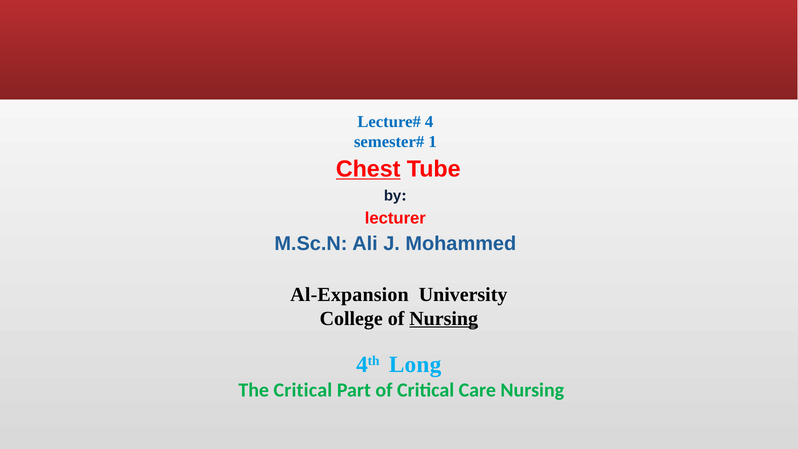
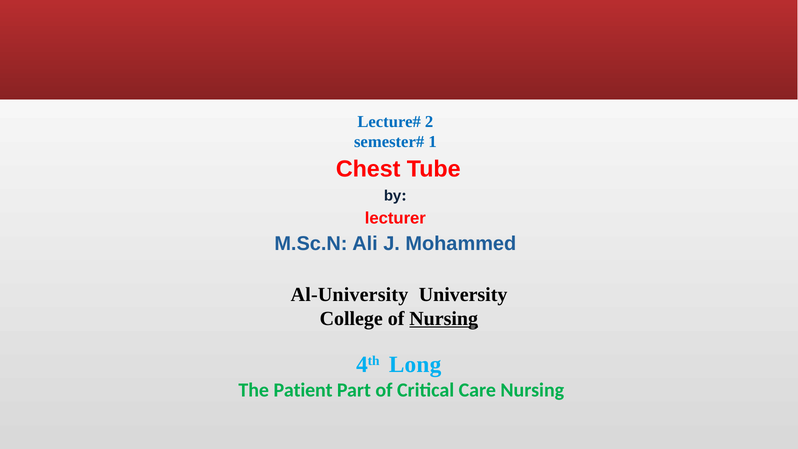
4: 4 -> 2
Chest underline: present -> none
Al-Expansion: Al-Expansion -> Al-University
The Critical: Critical -> Patient
